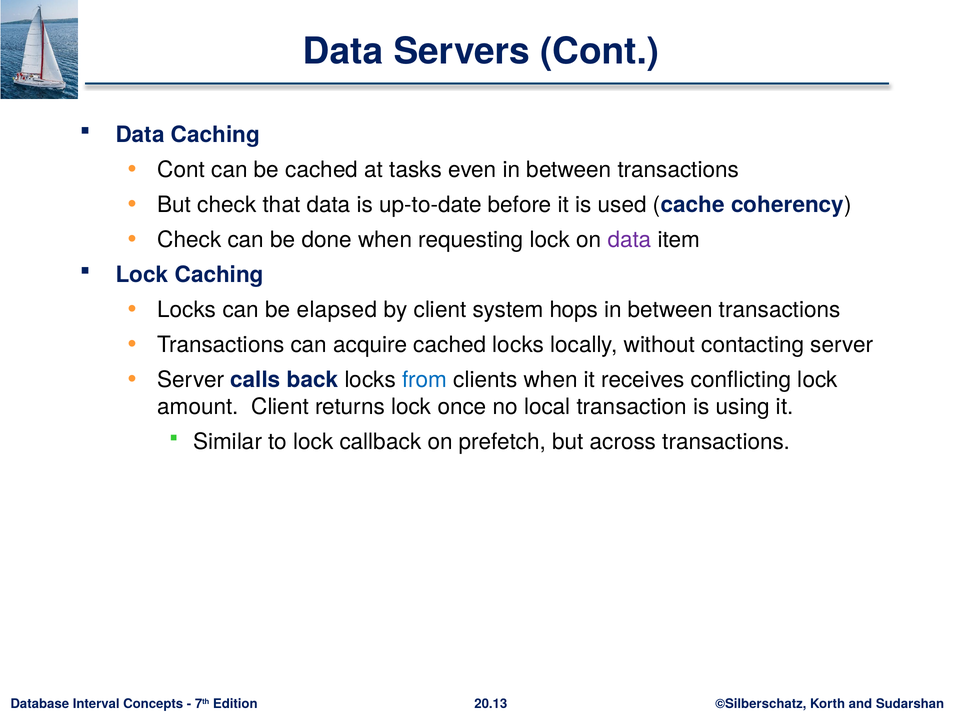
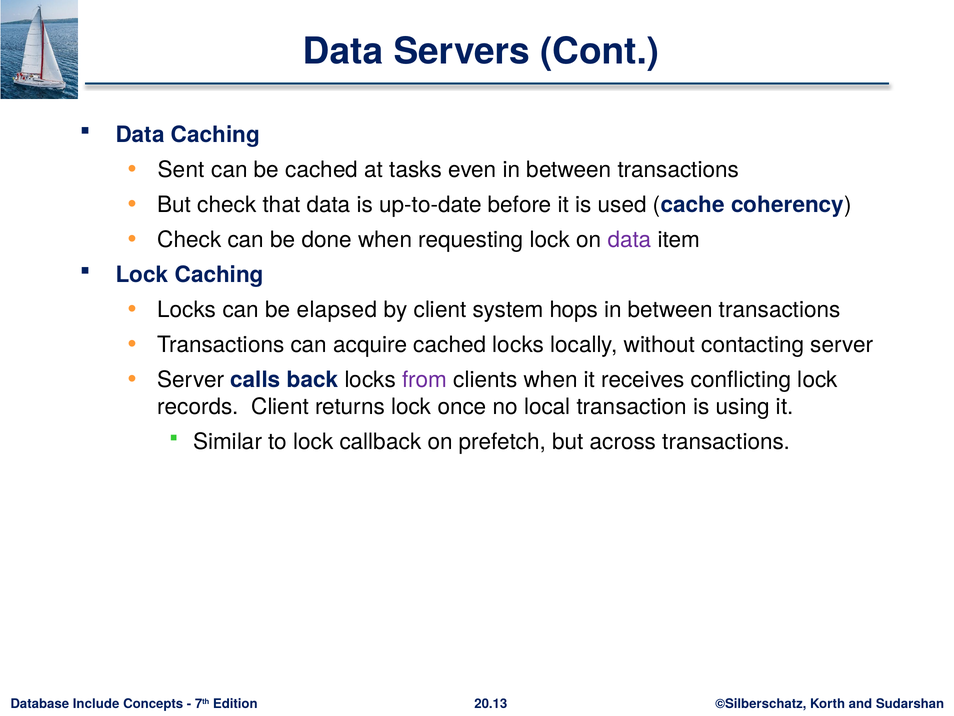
Cont at (181, 170): Cont -> Sent
from colour: blue -> purple
amount: amount -> records
Interval: Interval -> Include
